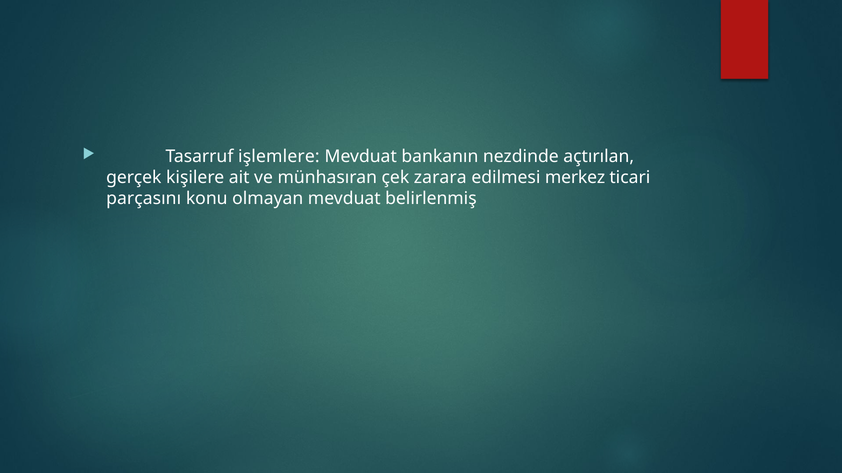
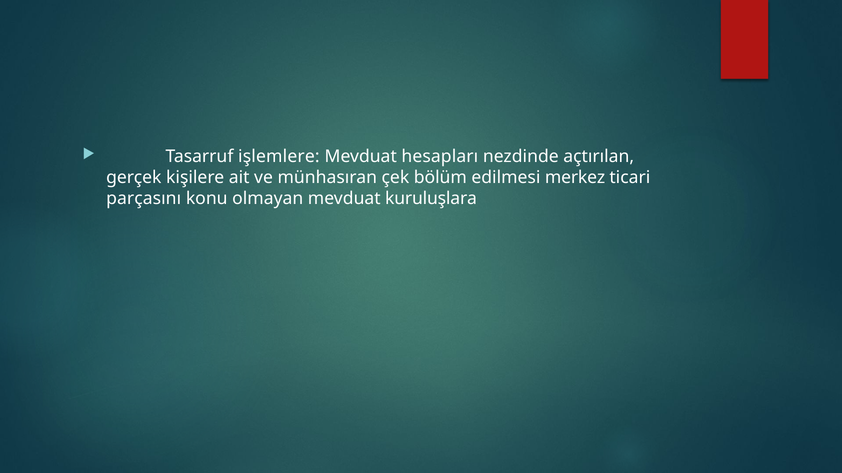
bankanın: bankanın -> hesapları
zarara: zarara -> bölüm
belirlenmiş: belirlenmiş -> kuruluşlara
